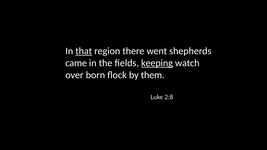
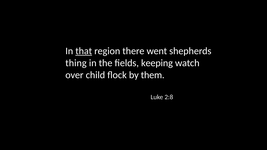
came: came -> thing
keeping underline: present -> none
born: born -> child
